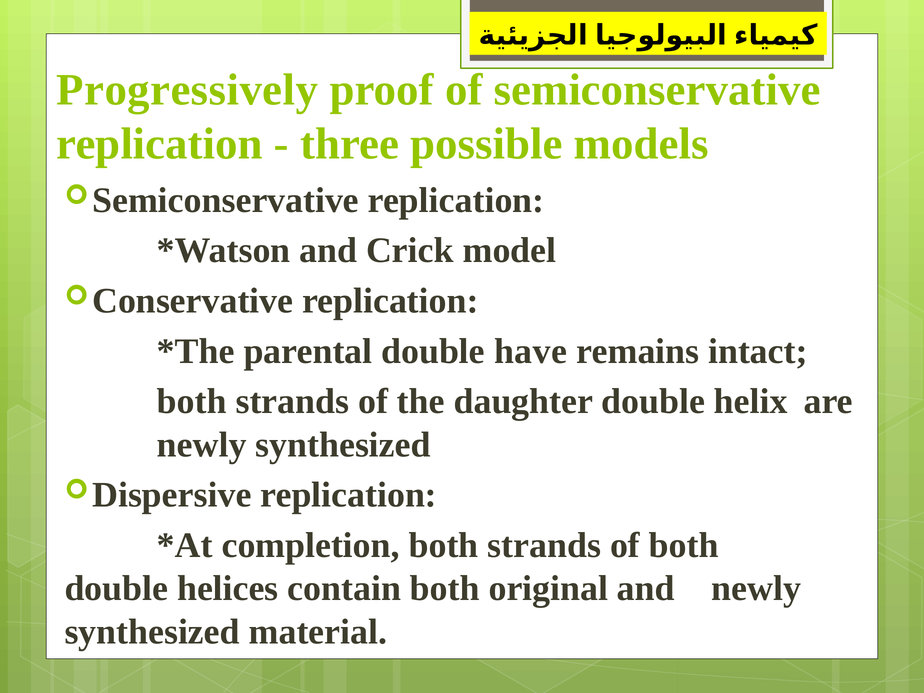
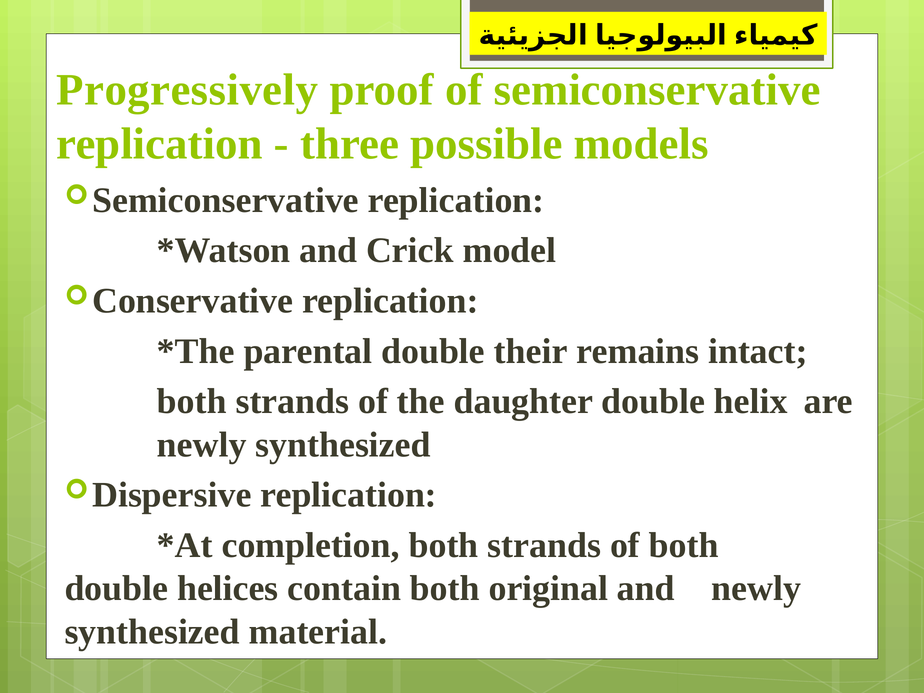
have: have -> their
